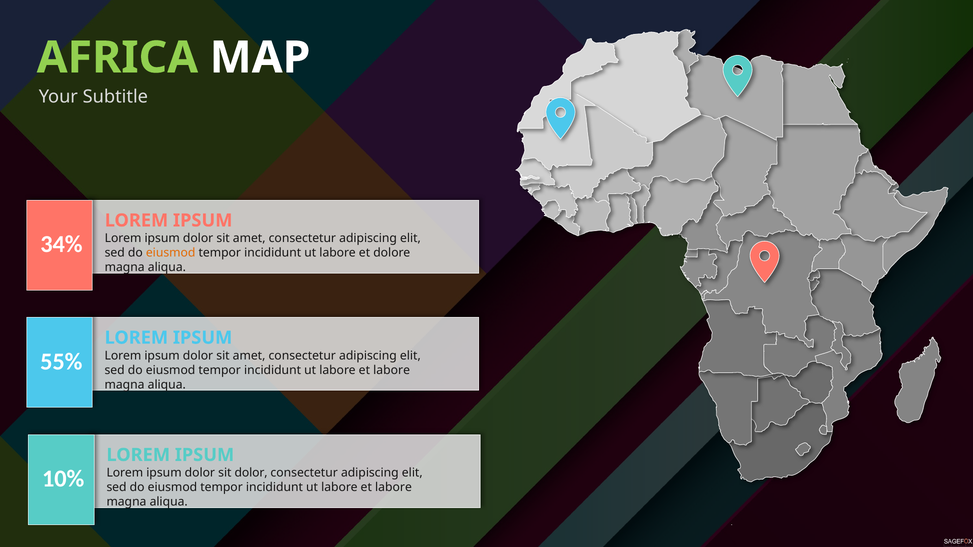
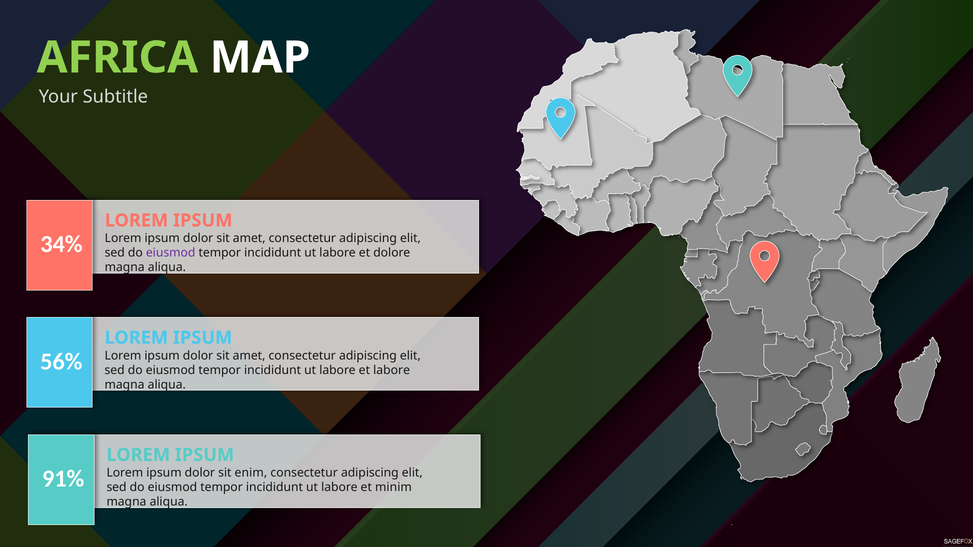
eiusmod at (171, 253) colour: orange -> purple
55%: 55% -> 56%
10%: 10% -> 91%
sit dolor: dolor -> enim
labore at (393, 488): labore -> minim
